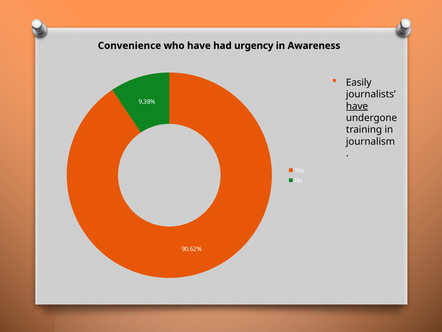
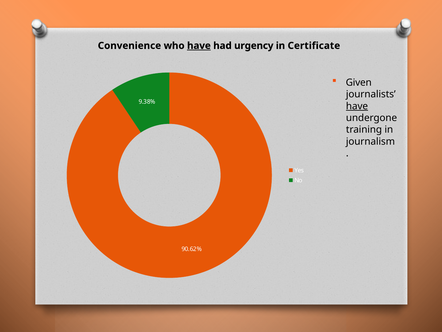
have at (199, 46) underline: none -> present
Awareness: Awareness -> Certificate
Easily: Easily -> Given
